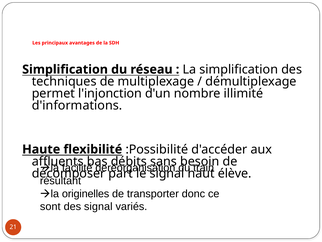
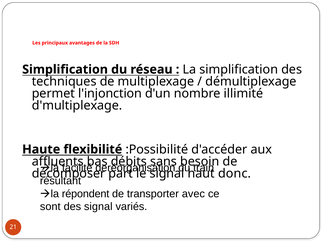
d'informations: d'informations -> d'multiplexage
élève: élève -> donc
originelles: originelles -> répondent
donc: donc -> avec
